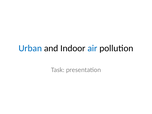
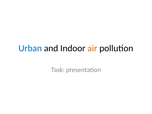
air colour: blue -> orange
